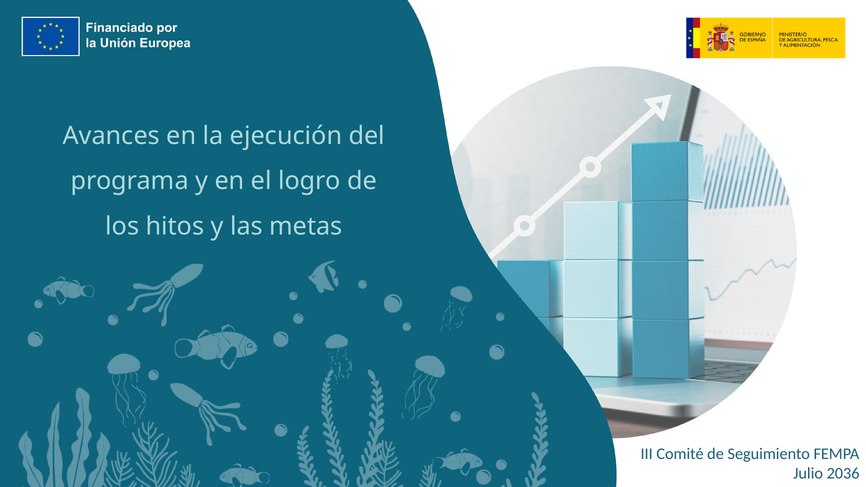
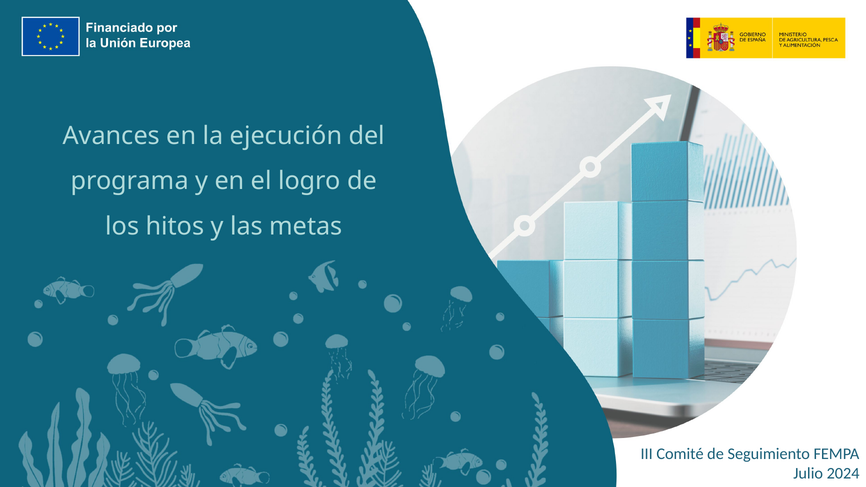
2036: 2036 -> 2024
